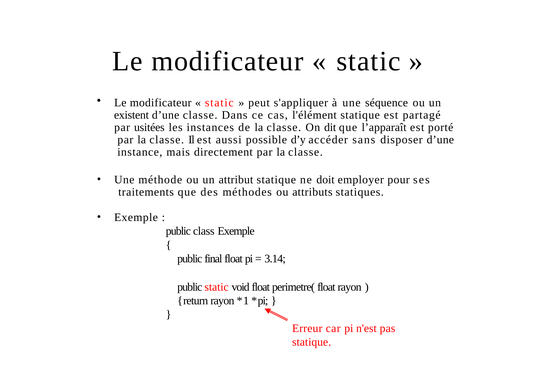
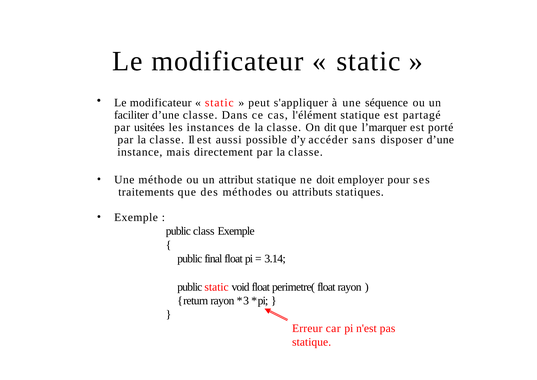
existent: existent -> faciliter
l’apparaît: l’apparaît -> l’marquer
1: 1 -> 3
